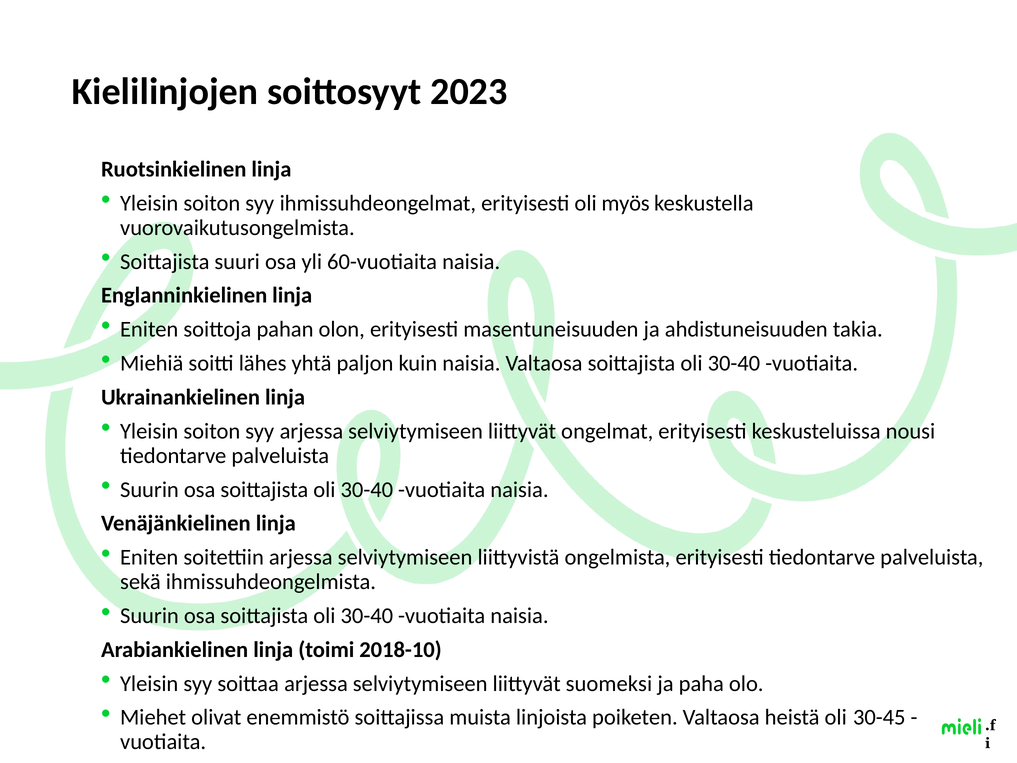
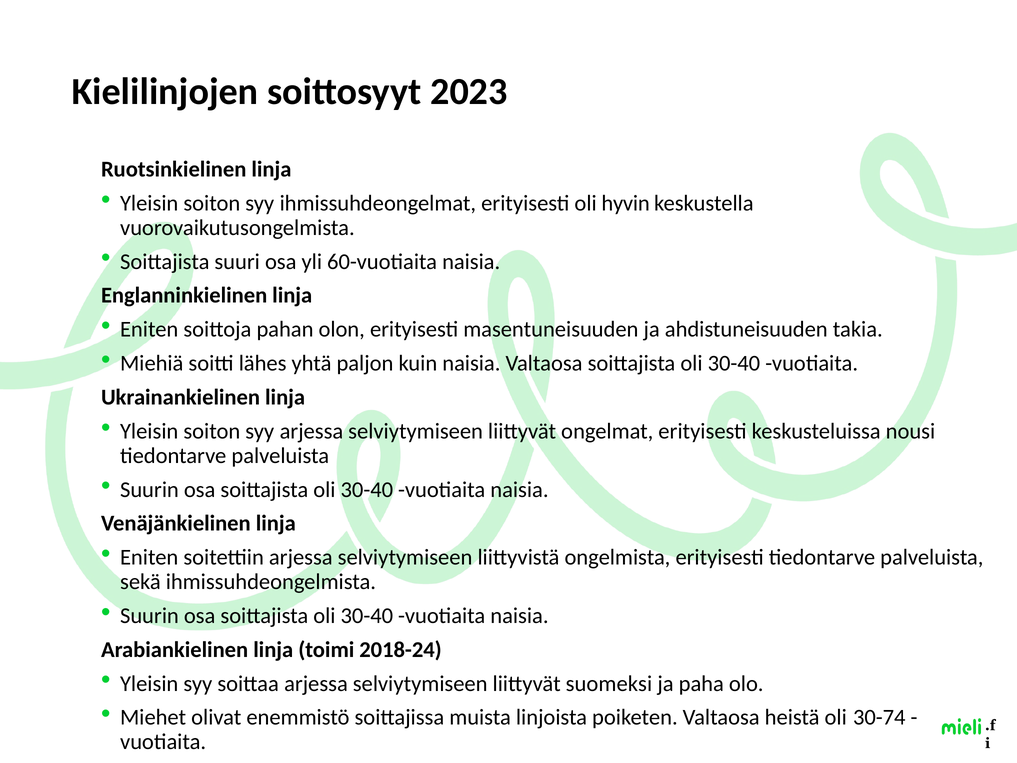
myös: myös -> hyvin
2018-10: 2018-10 -> 2018-24
30-45: 30-45 -> 30-74
